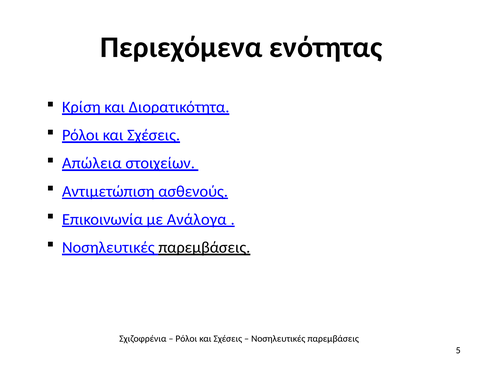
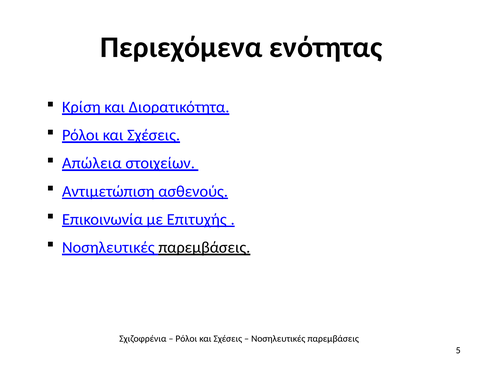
Ανάλογα: Ανάλογα -> Επιτυχής
